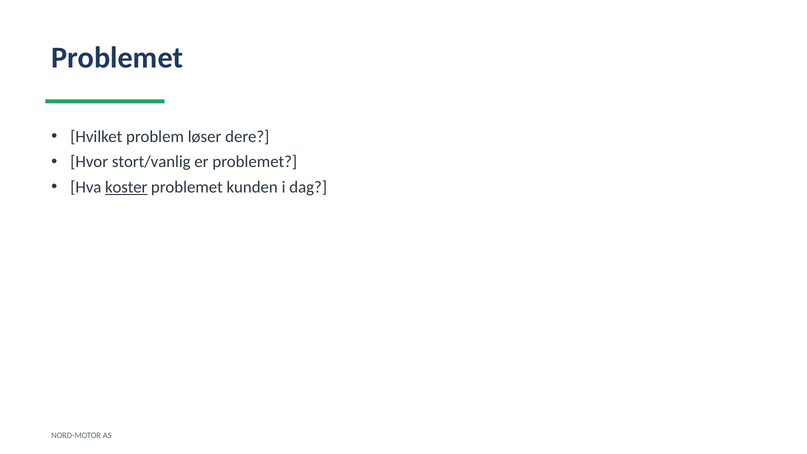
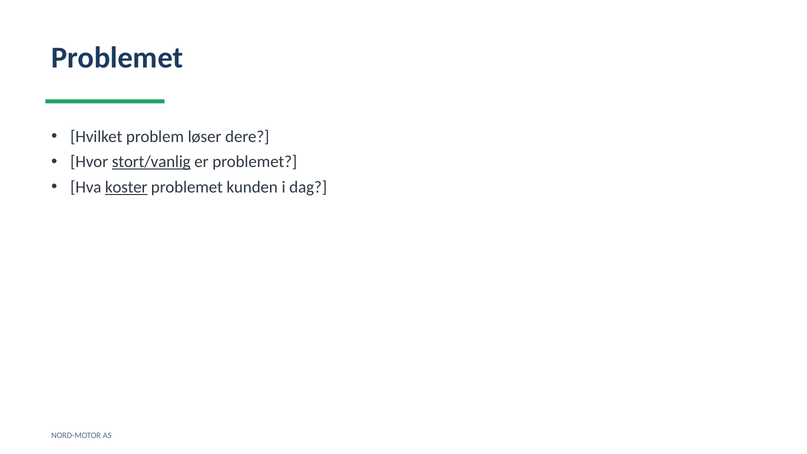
stort/vanlig underline: none -> present
